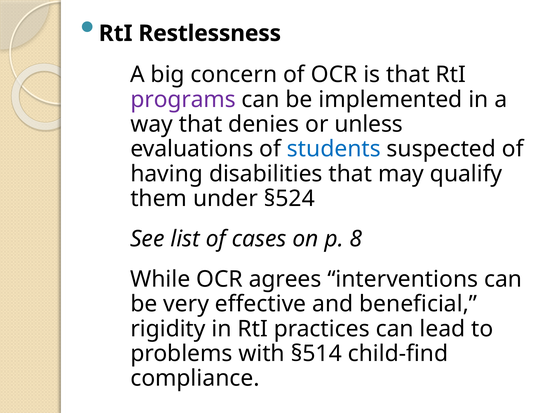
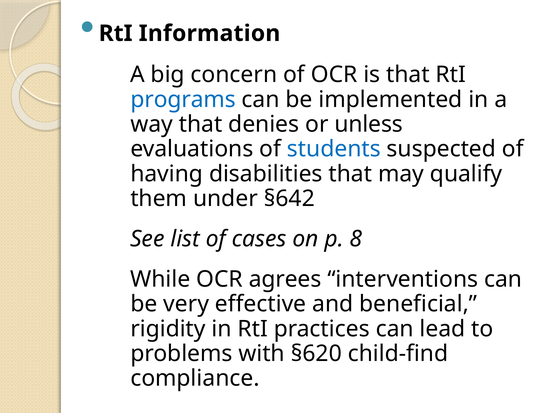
Restlessness: Restlessness -> Information
programs colour: purple -> blue
§524: §524 -> §642
§514: §514 -> §620
